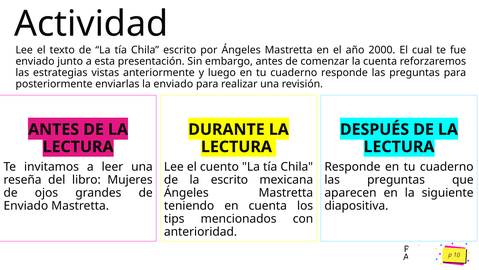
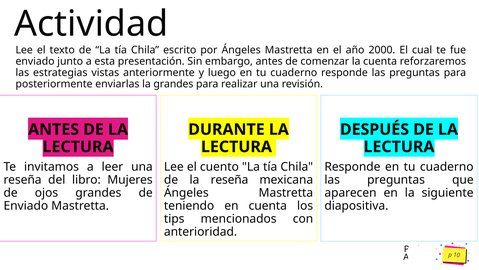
la enviado: enviado -> grandes
la escrito: escrito -> reseña
